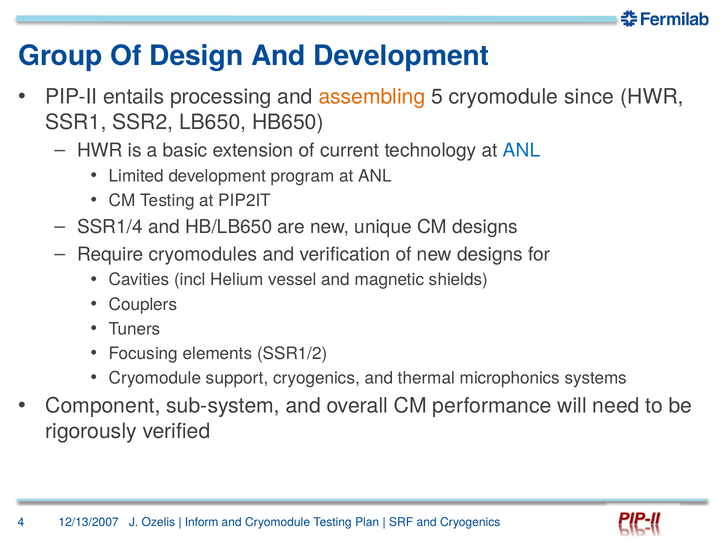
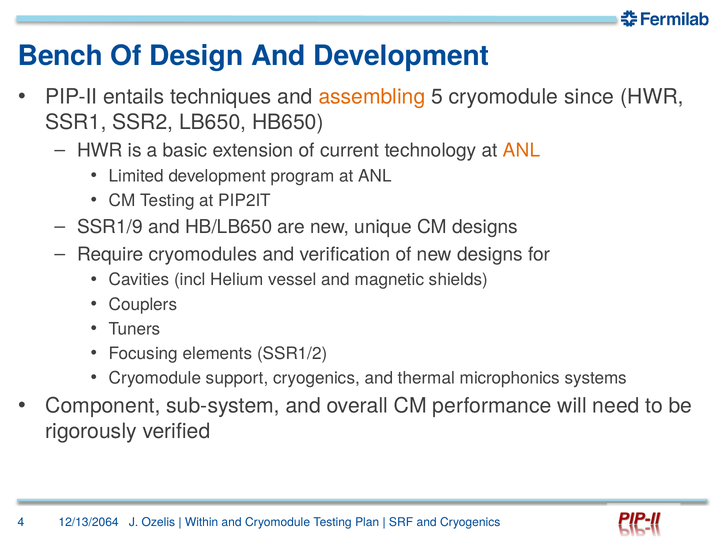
Group: Group -> Bench
processing: processing -> techniques
ANL at (522, 151) colour: blue -> orange
SSR1/4: SSR1/4 -> SSR1/9
12/13/2007: 12/13/2007 -> 12/13/2064
Inform: Inform -> Within
